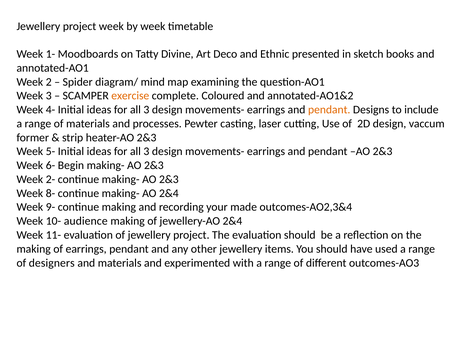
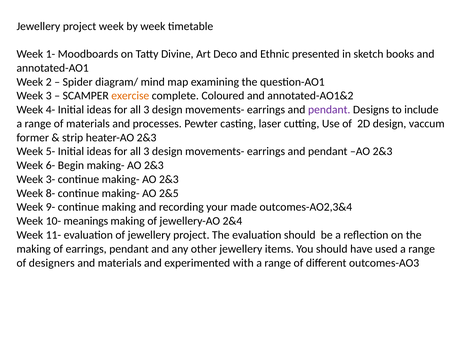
pendant at (329, 110) colour: orange -> purple
2-: 2- -> 3-
AO 2&4: 2&4 -> 2&5
audience: audience -> meanings
